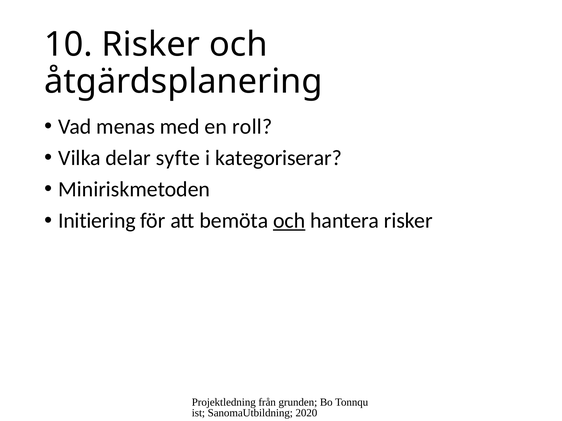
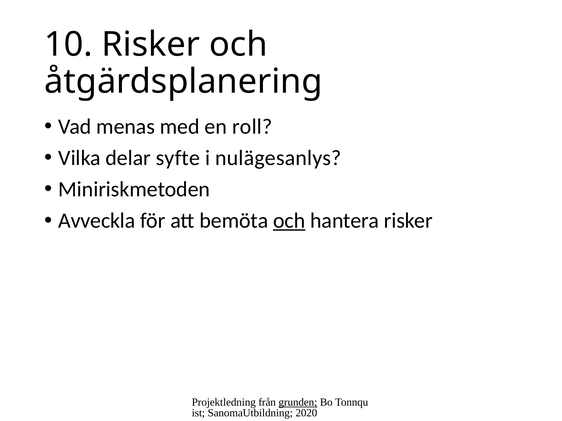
kategoriserar: kategoriserar -> nulägesanlys
Initiering: Initiering -> Avveckla
grunden underline: none -> present
